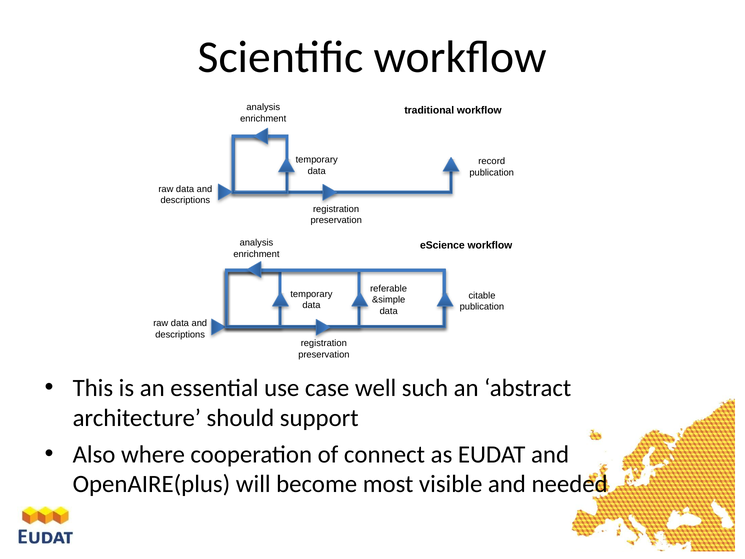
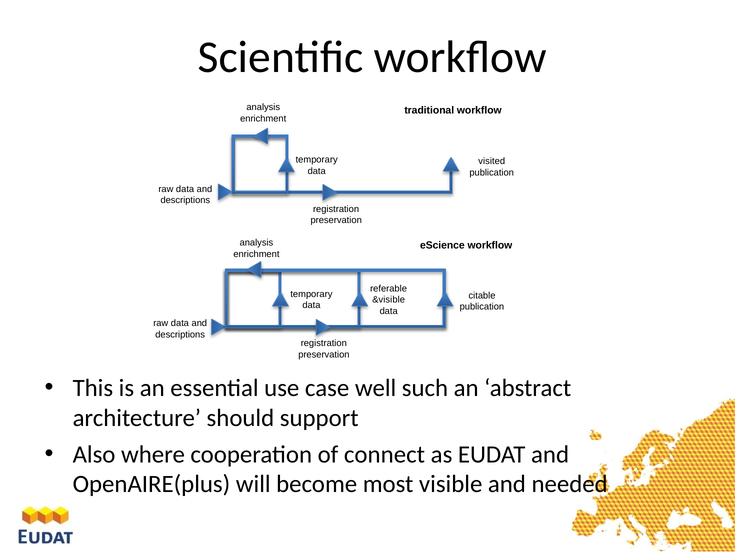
record: record -> visited
&simple: &simple -> &visible
